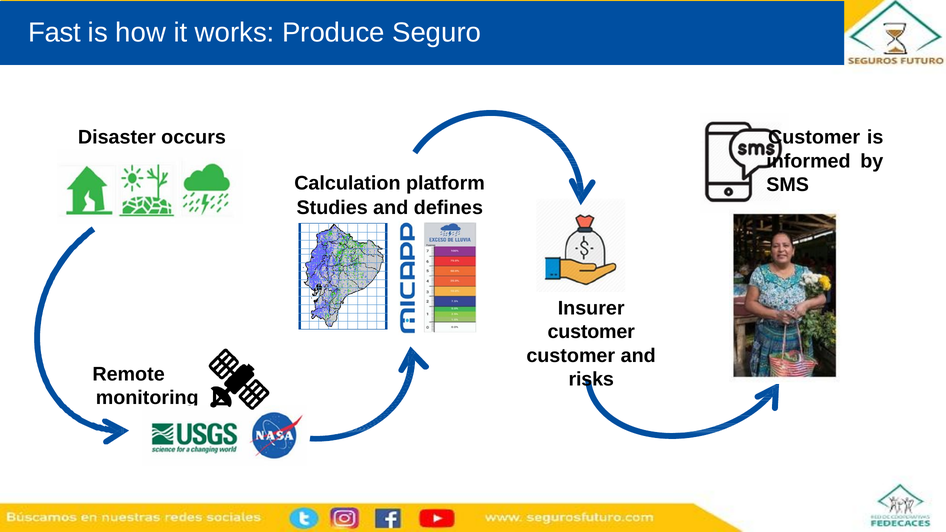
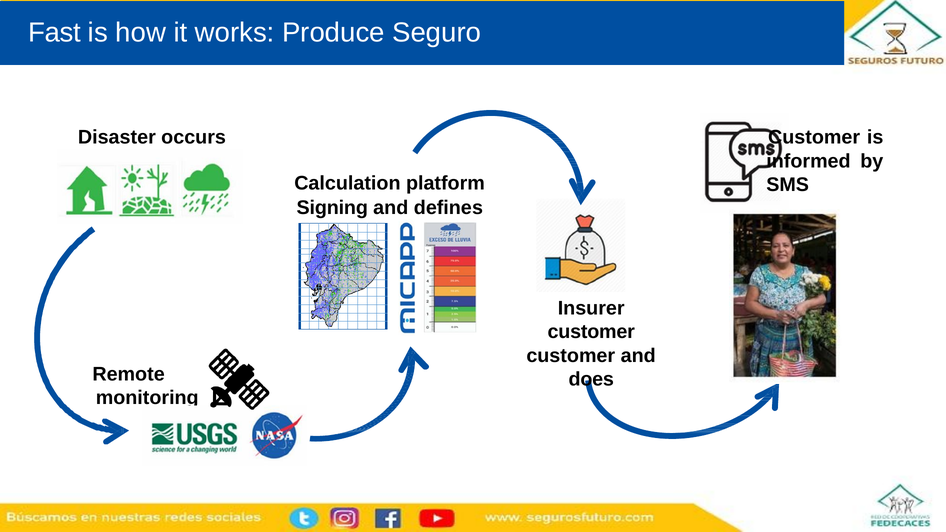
Studies: Studies -> Signing
risks: risks -> does
